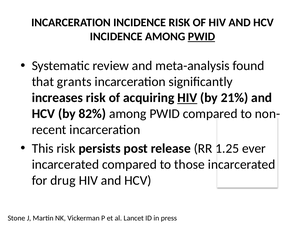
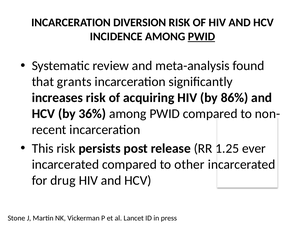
INCARCERATION INCIDENCE: INCIDENCE -> DIVERSION
HIV at (187, 98) underline: present -> none
21%: 21% -> 86%
82%: 82% -> 36%
those: those -> other
